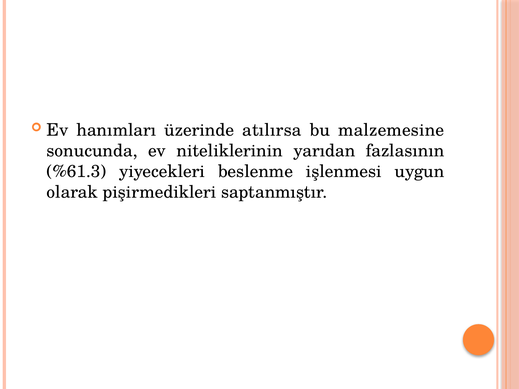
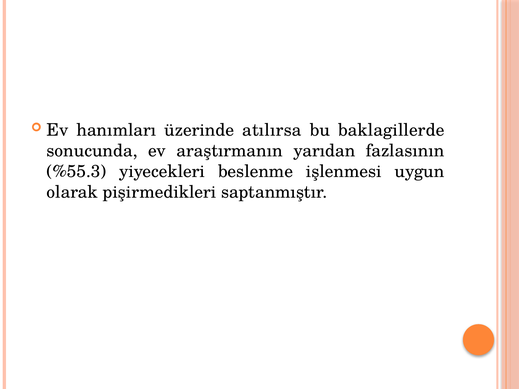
malzemesine: malzemesine -> baklagillerde
niteliklerinin: niteliklerinin -> araştırmanın
%61.3: %61.3 -> %55.3
